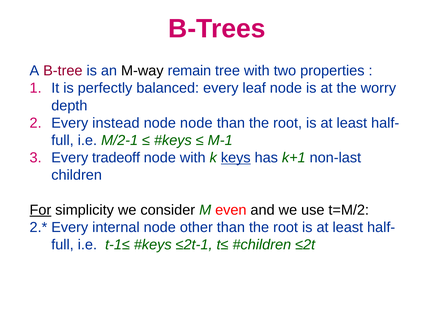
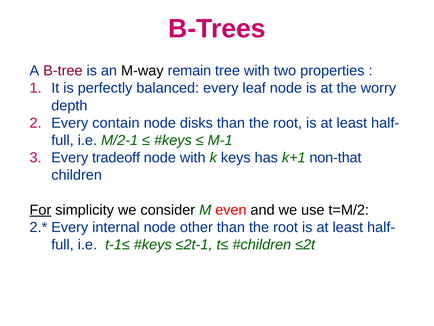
instead: instead -> contain
node node: node -> disks
keys underline: present -> none
non-last: non-last -> non-that
